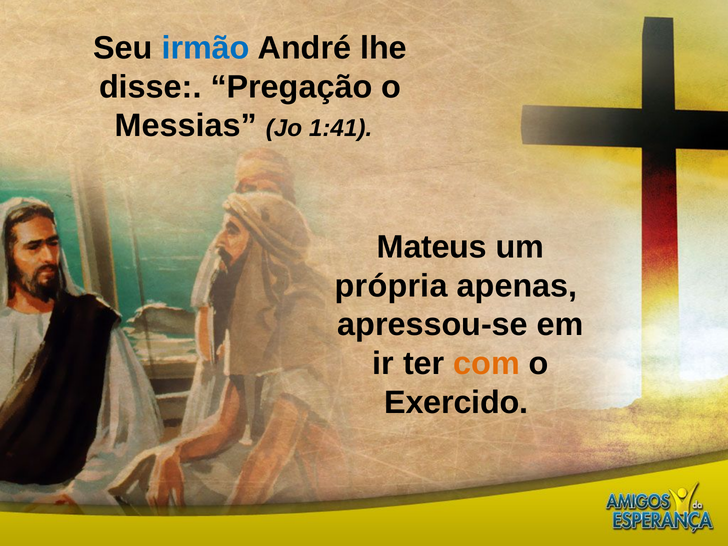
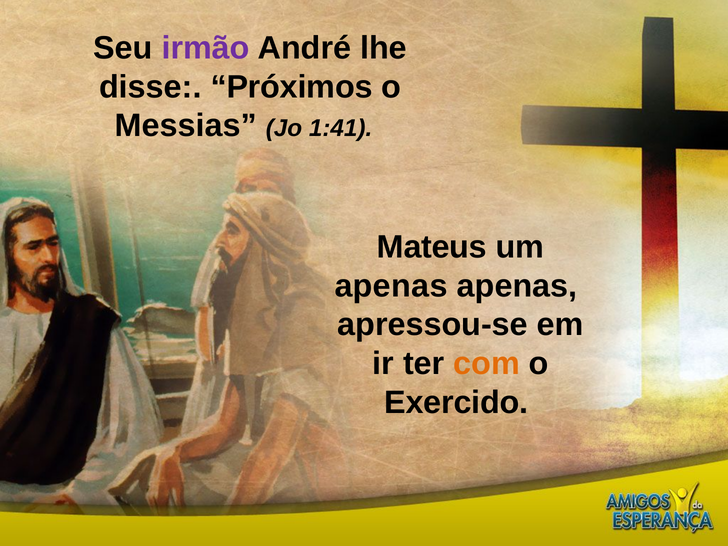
irmão colour: blue -> purple
Pregação: Pregação -> Próximos
própria at (391, 286): própria -> apenas
